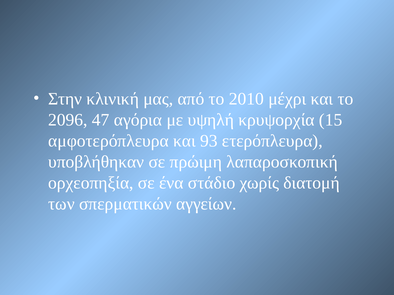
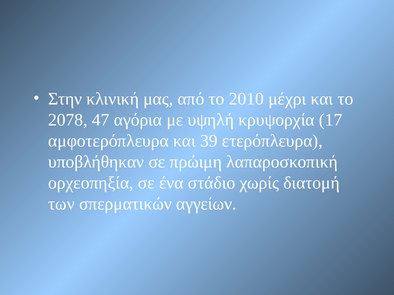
2096: 2096 -> 2078
15: 15 -> 17
93: 93 -> 39
